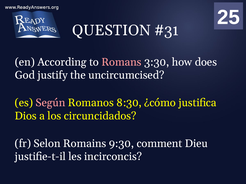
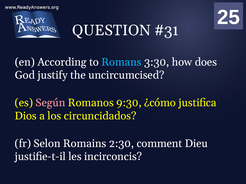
Romans colour: pink -> light blue
8:30: 8:30 -> 9:30
9:30: 9:30 -> 2:30
